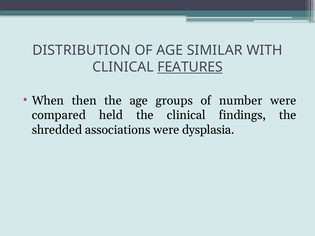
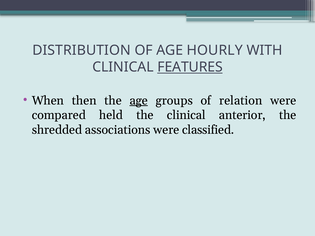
SIMILAR: SIMILAR -> HOURLY
age at (139, 101) underline: none -> present
number: number -> relation
findings: findings -> anterior
dysplasia: dysplasia -> classified
